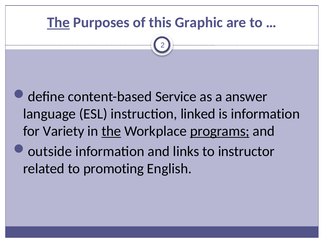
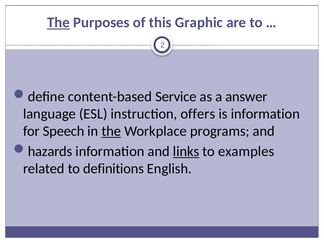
linked: linked -> offers
Variety: Variety -> Speech
programs underline: present -> none
outside: outside -> hazards
links underline: none -> present
instructor: instructor -> examples
promoting: promoting -> definitions
